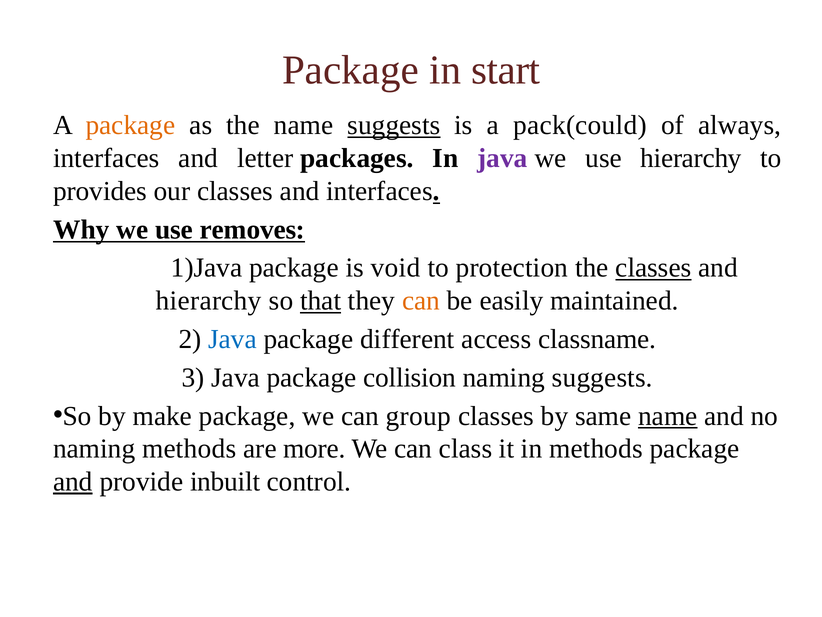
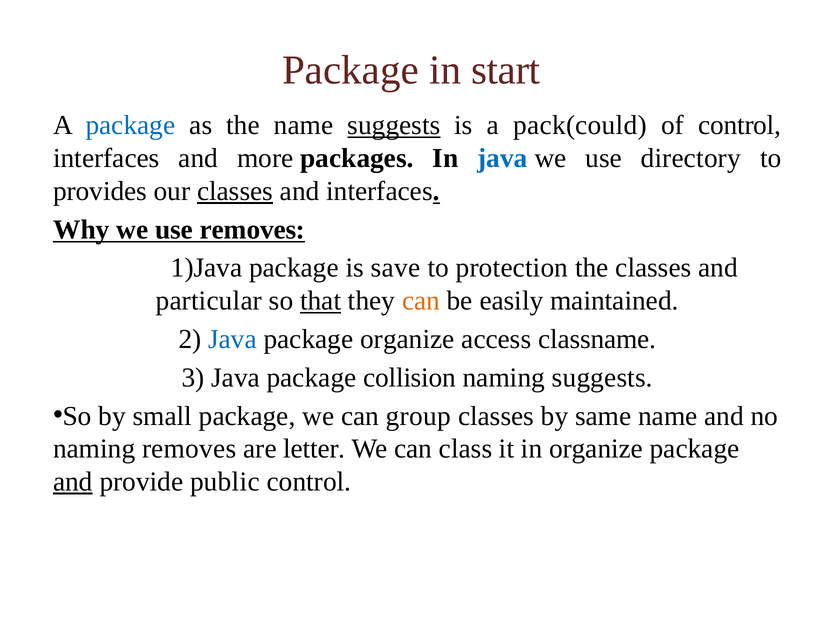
package at (130, 125) colour: orange -> blue
of always: always -> control
letter: letter -> more
java at (502, 158) colour: purple -> blue
use hierarchy: hierarchy -> directory
classes at (235, 191) underline: none -> present
void: void -> save
classes at (653, 268) underline: present -> none
hierarchy at (209, 301): hierarchy -> particular
package different: different -> organize
make: make -> small
name at (668, 416) underline: present -> none
naming methods: methods -> removes
more: more -> letter
in methods: methods -> organize
inbuilt: inbuilt -> public
